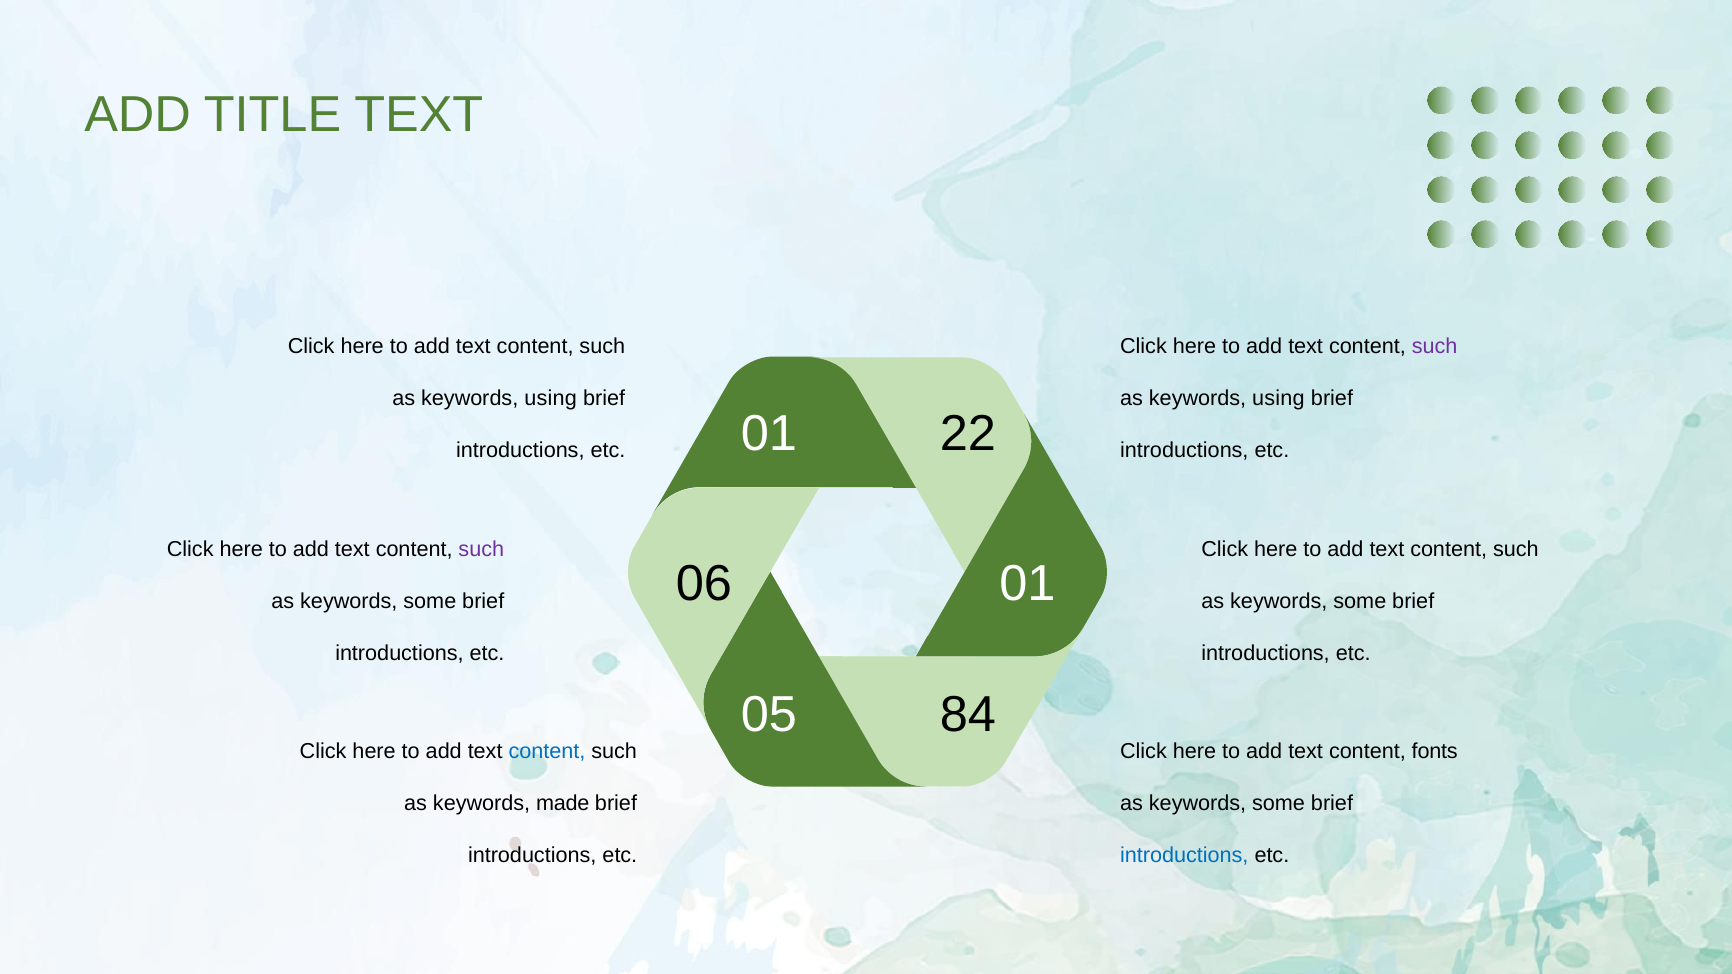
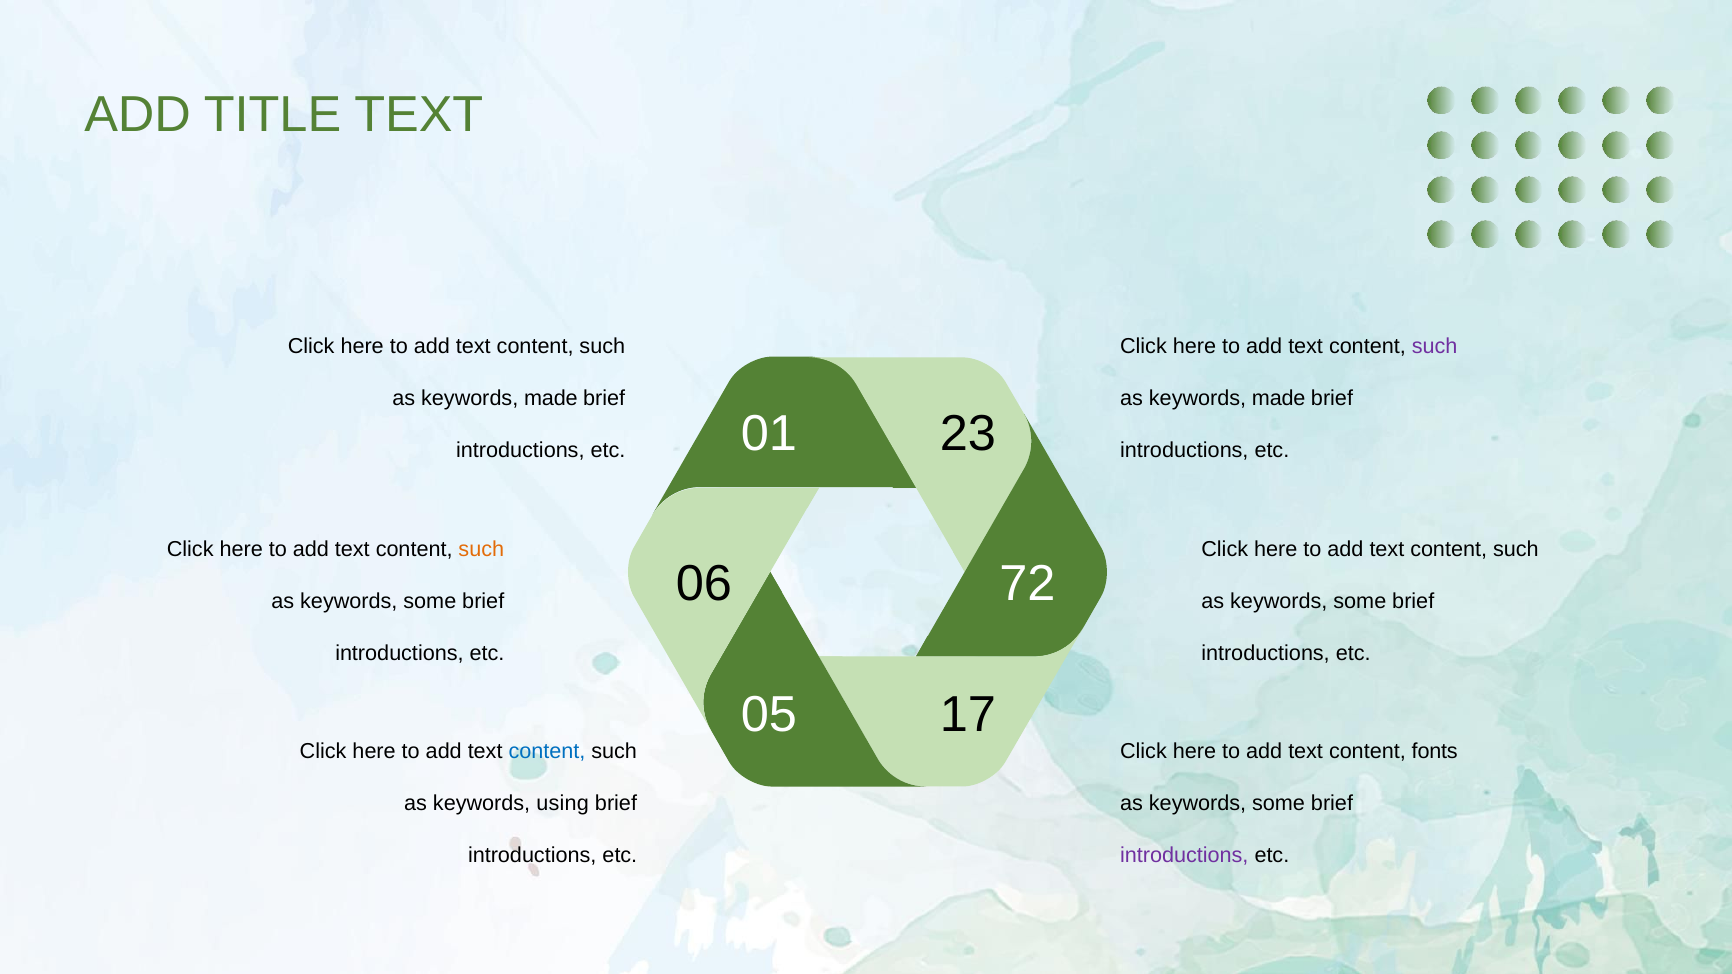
using at (551, 399): using -> made
using at (1278, 399): using -> made
22: 22 -> 23
such at (481, 549) colour: purple -> orange
06 01: 01 -> 72
84: 84 -> 17
made: made -> using
introductions at (1184, 856) colour: blue -> purple
